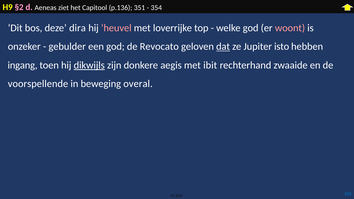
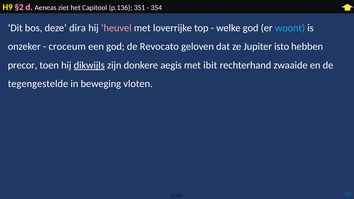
woont colour: pink -> light blue
gebulder: gebulder -> croceum
dat underline: present -> none
ingang: ingang -> precor
voorspellende: voorspellende -> tegengestelde
overal: overal -> vloten
